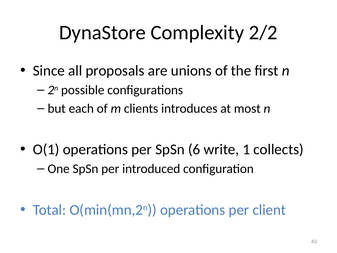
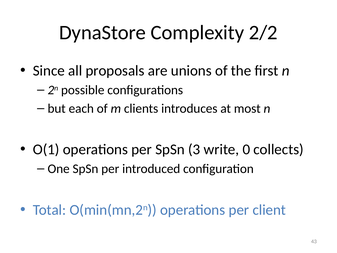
6: 6 -> 3
1: 1 -> 0
